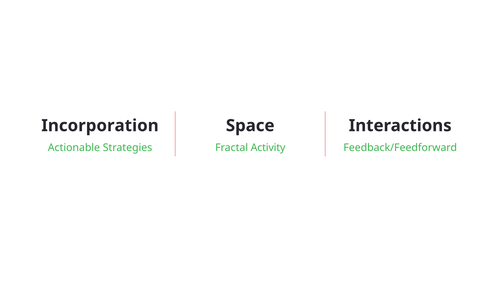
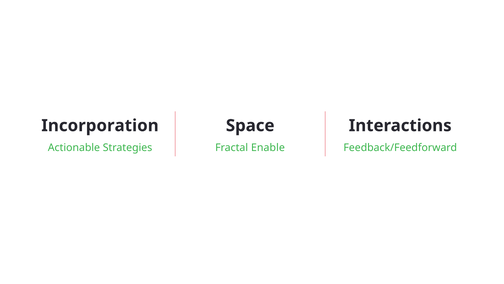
Activity: Activity -> Enable
